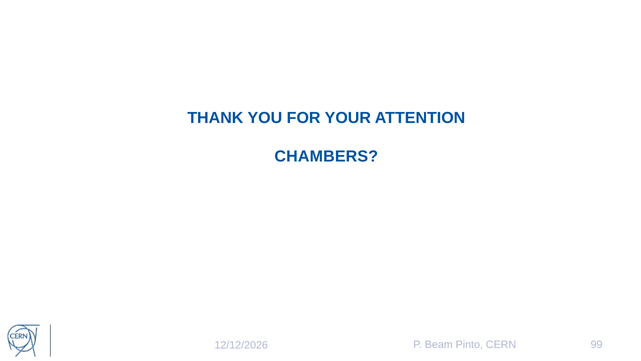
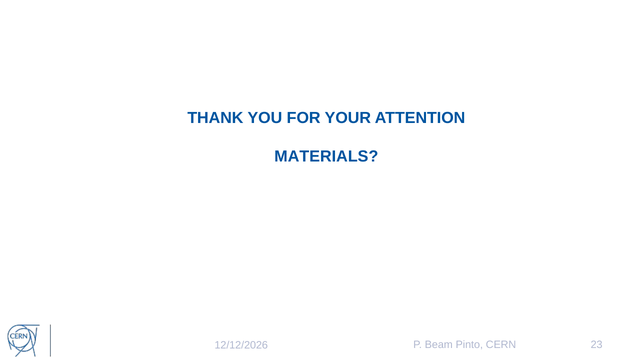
CHAMBERS: CHAMBERS -> MATERIALS
99: 99 -> 23
